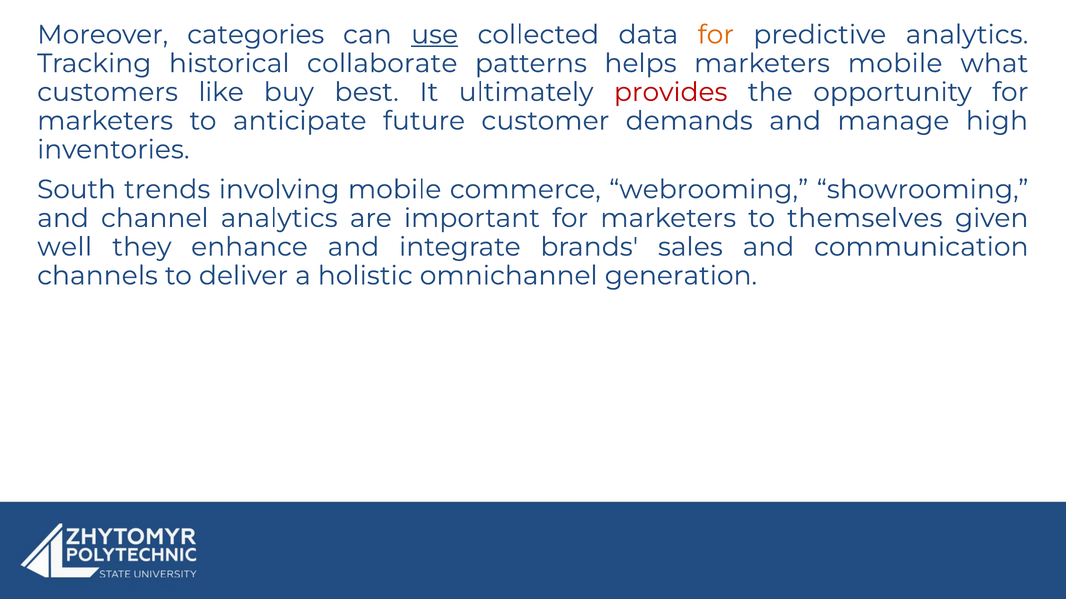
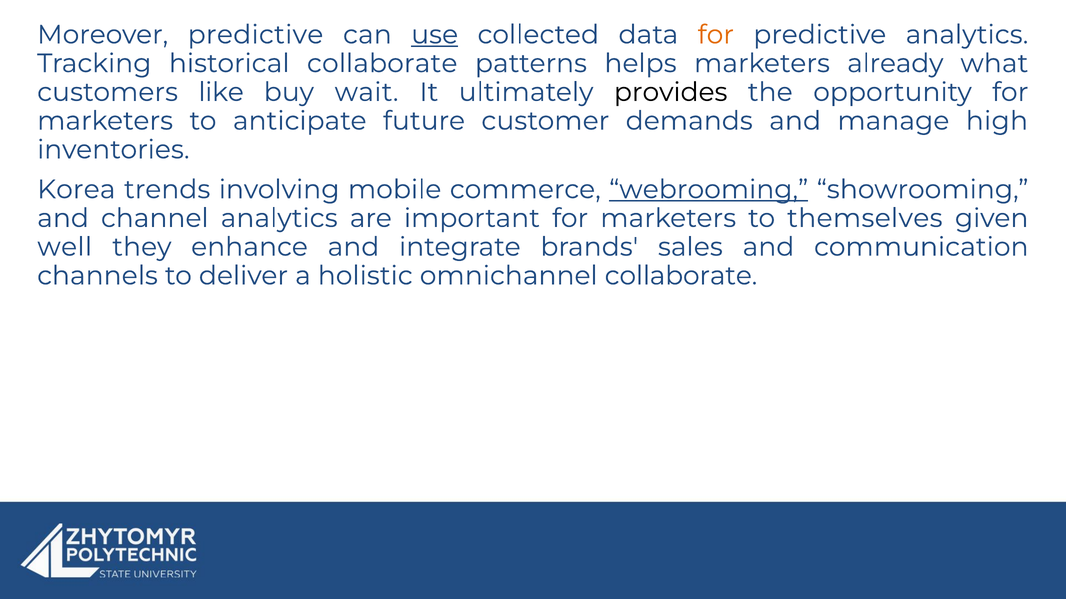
Moreover categories: categories -> predictive
marketers mobile: mobile -> already
best: best -> wait
provides colour: red -> black
South: South -> Korea
webrooming underline: none -> present
omnichannel generation: generation -> collaborate
